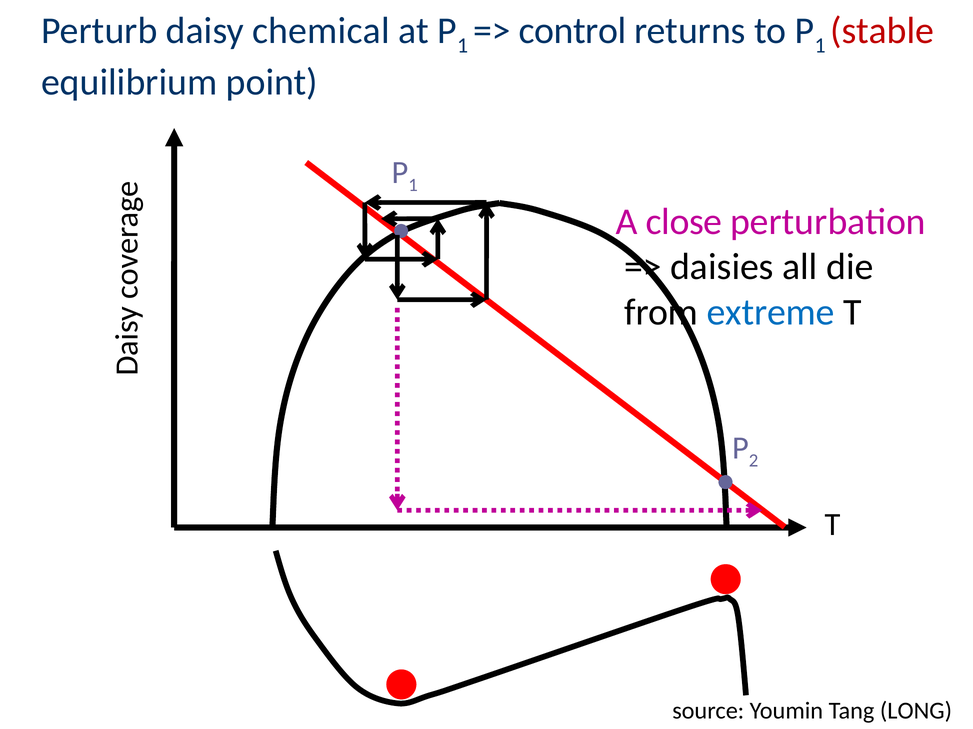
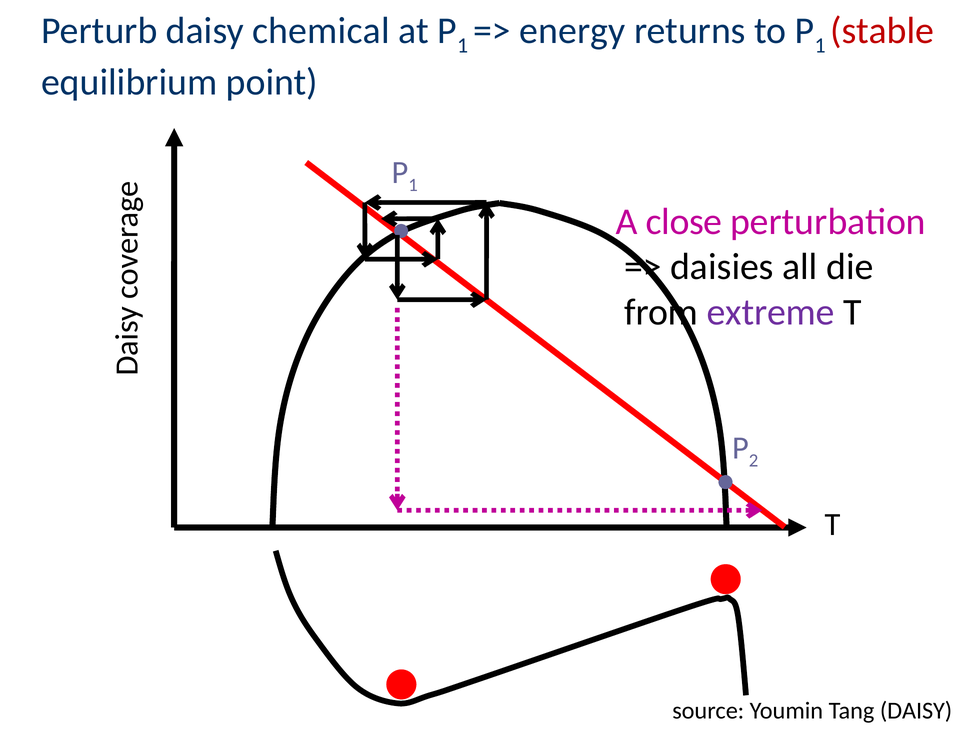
control: control -> energy
extreme colour: blue -> purple
Tang LONG: LONG -> DAISY
